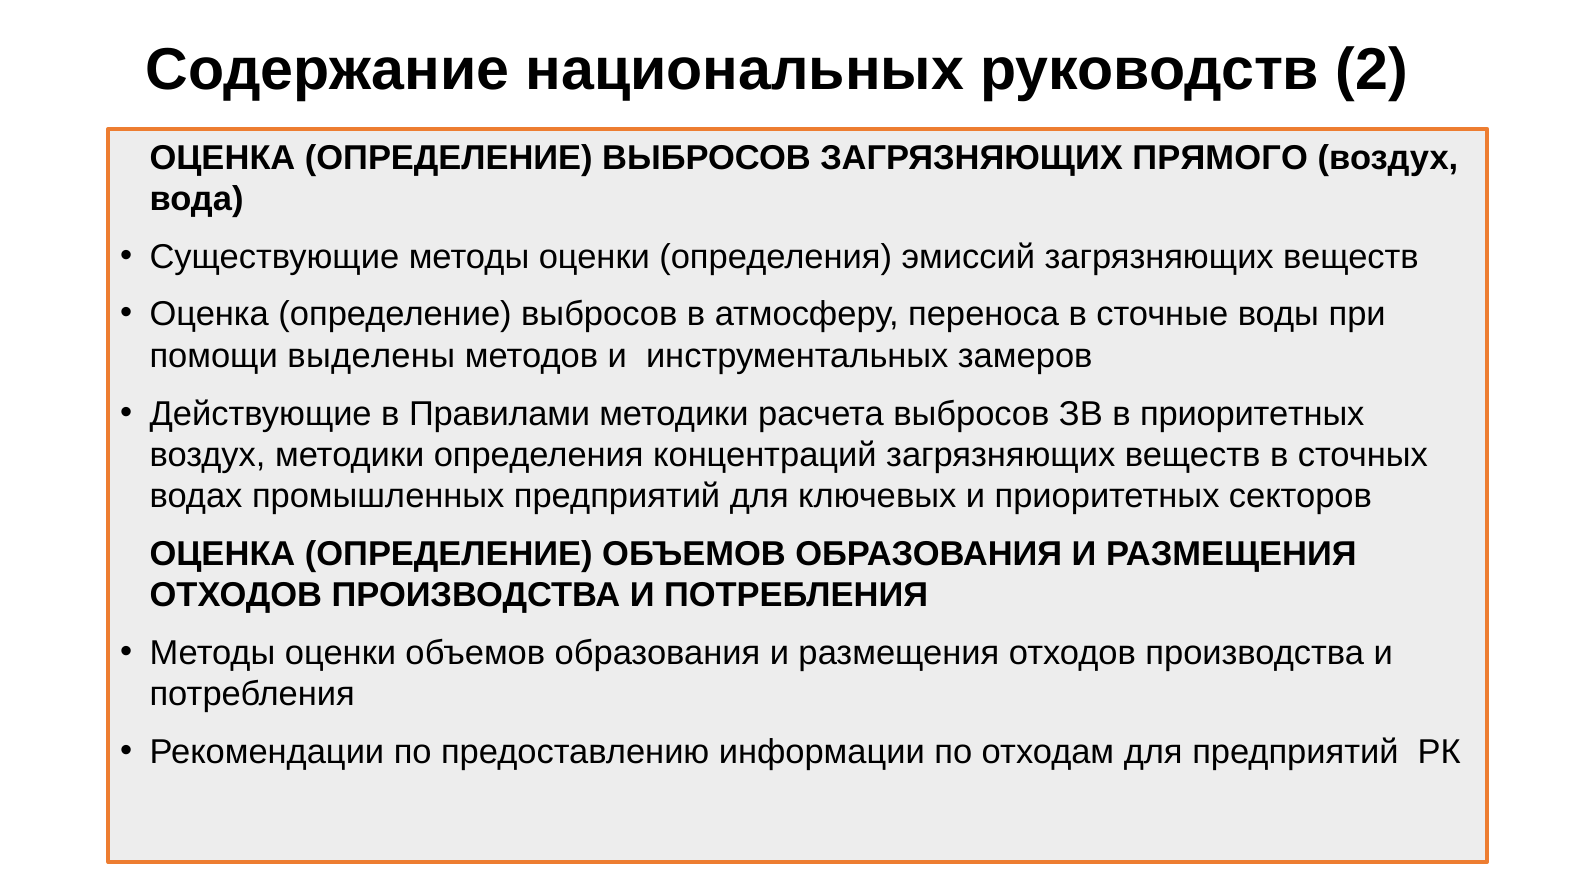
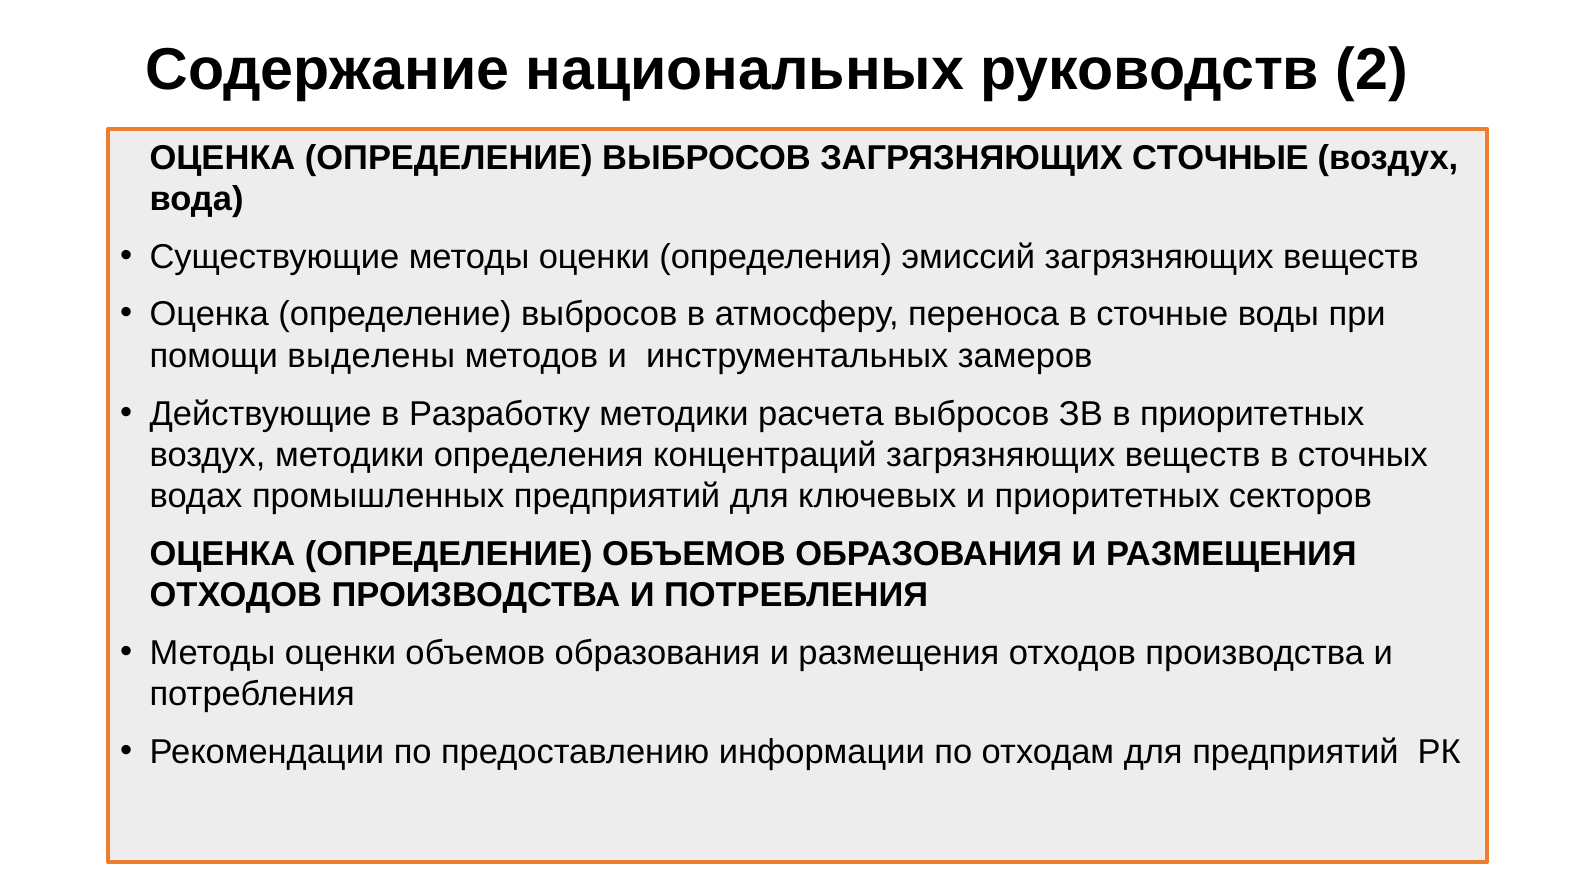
ЗАГРЯЗНЯЮЩИХ ПРЯМОГО: ПРЯМОГО -> СТОЧНЫЕ
Правилами: Правилами -> Разработку
